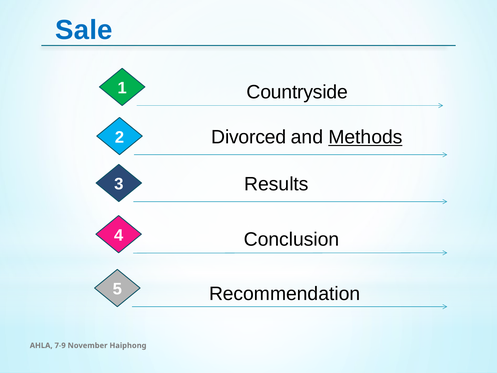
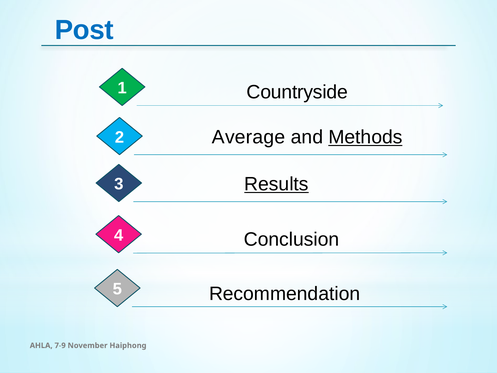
Sale: Sale -> Post
Divorced: Divorced -> Average
Results underline: none -> present
